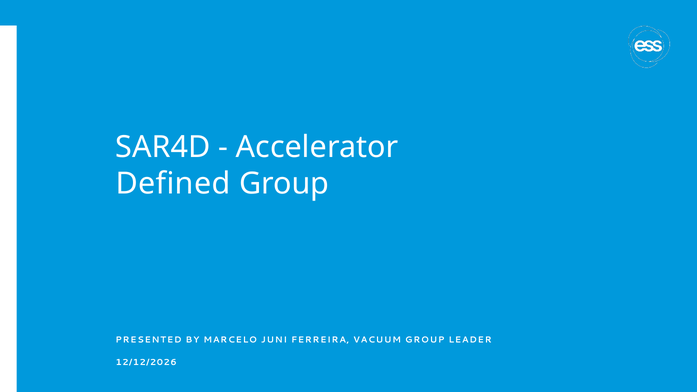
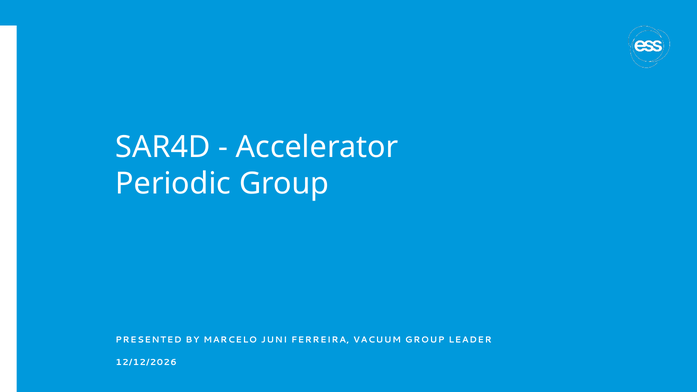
Defined: Defined -> Periodic
